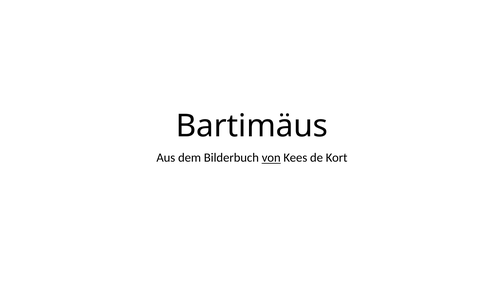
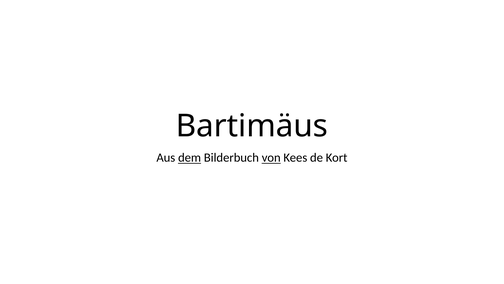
dem underline: none -> present
